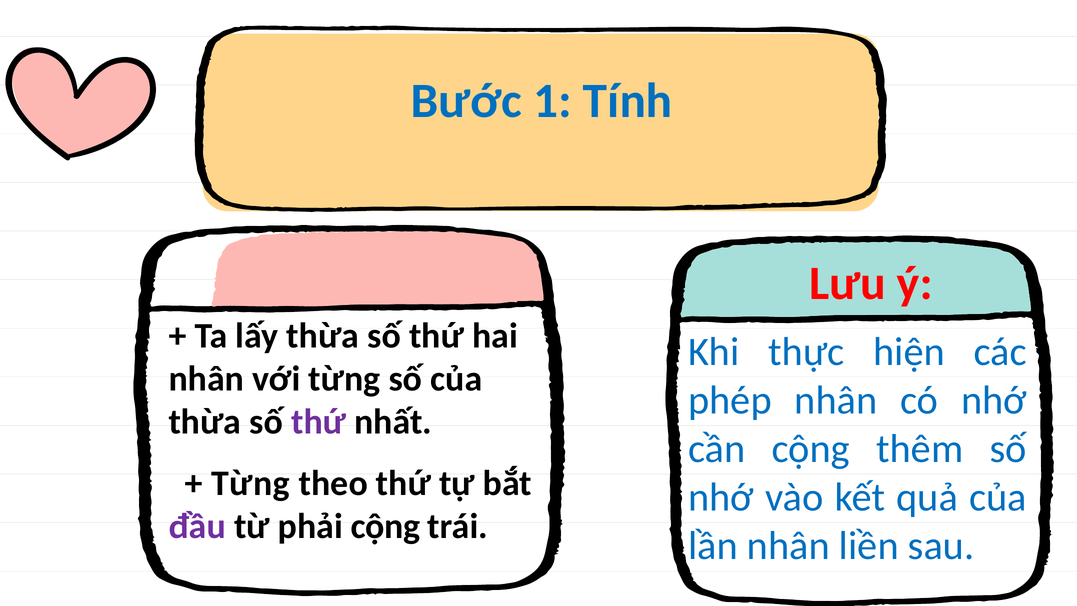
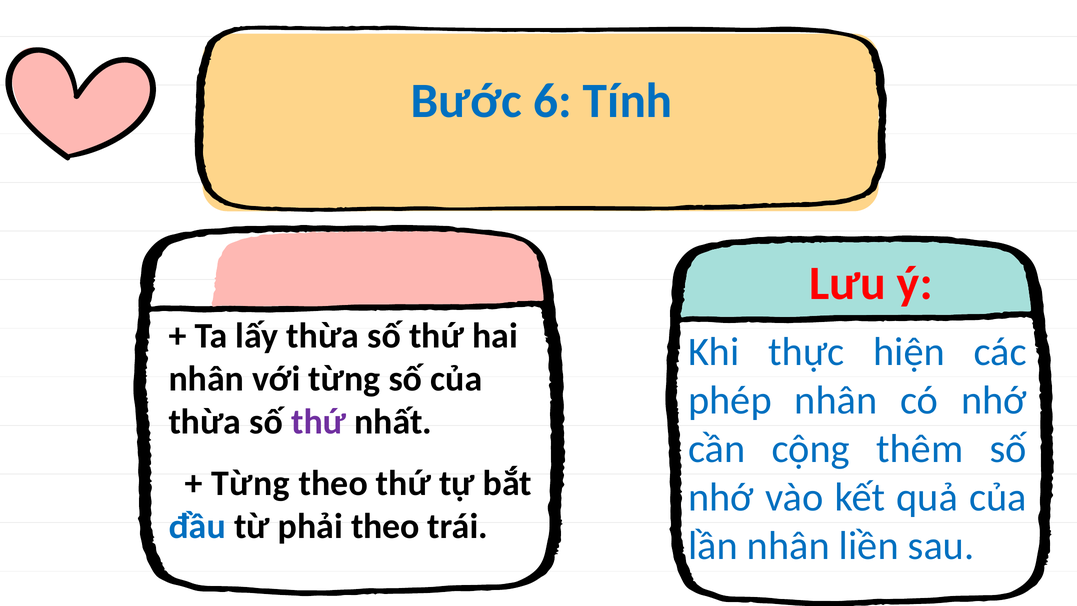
1: 1 -> 6
đầu colour: purple -> blue
phải cộng: cộng -> theo
